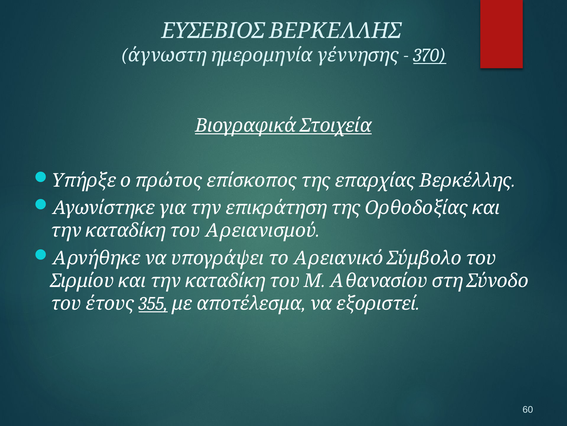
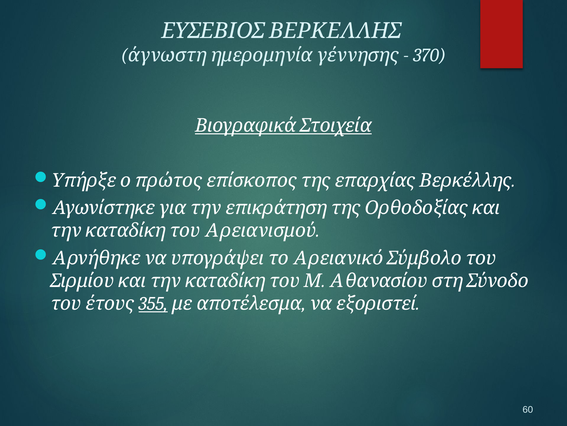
370 underline: present -> none
